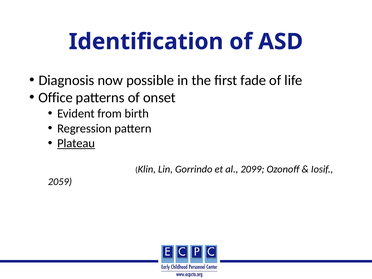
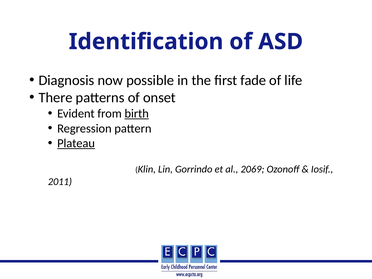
Office: Office -> There
birth underline: none -> present
2099: 2099 -> 2069
2059: 2059 -> 2011
